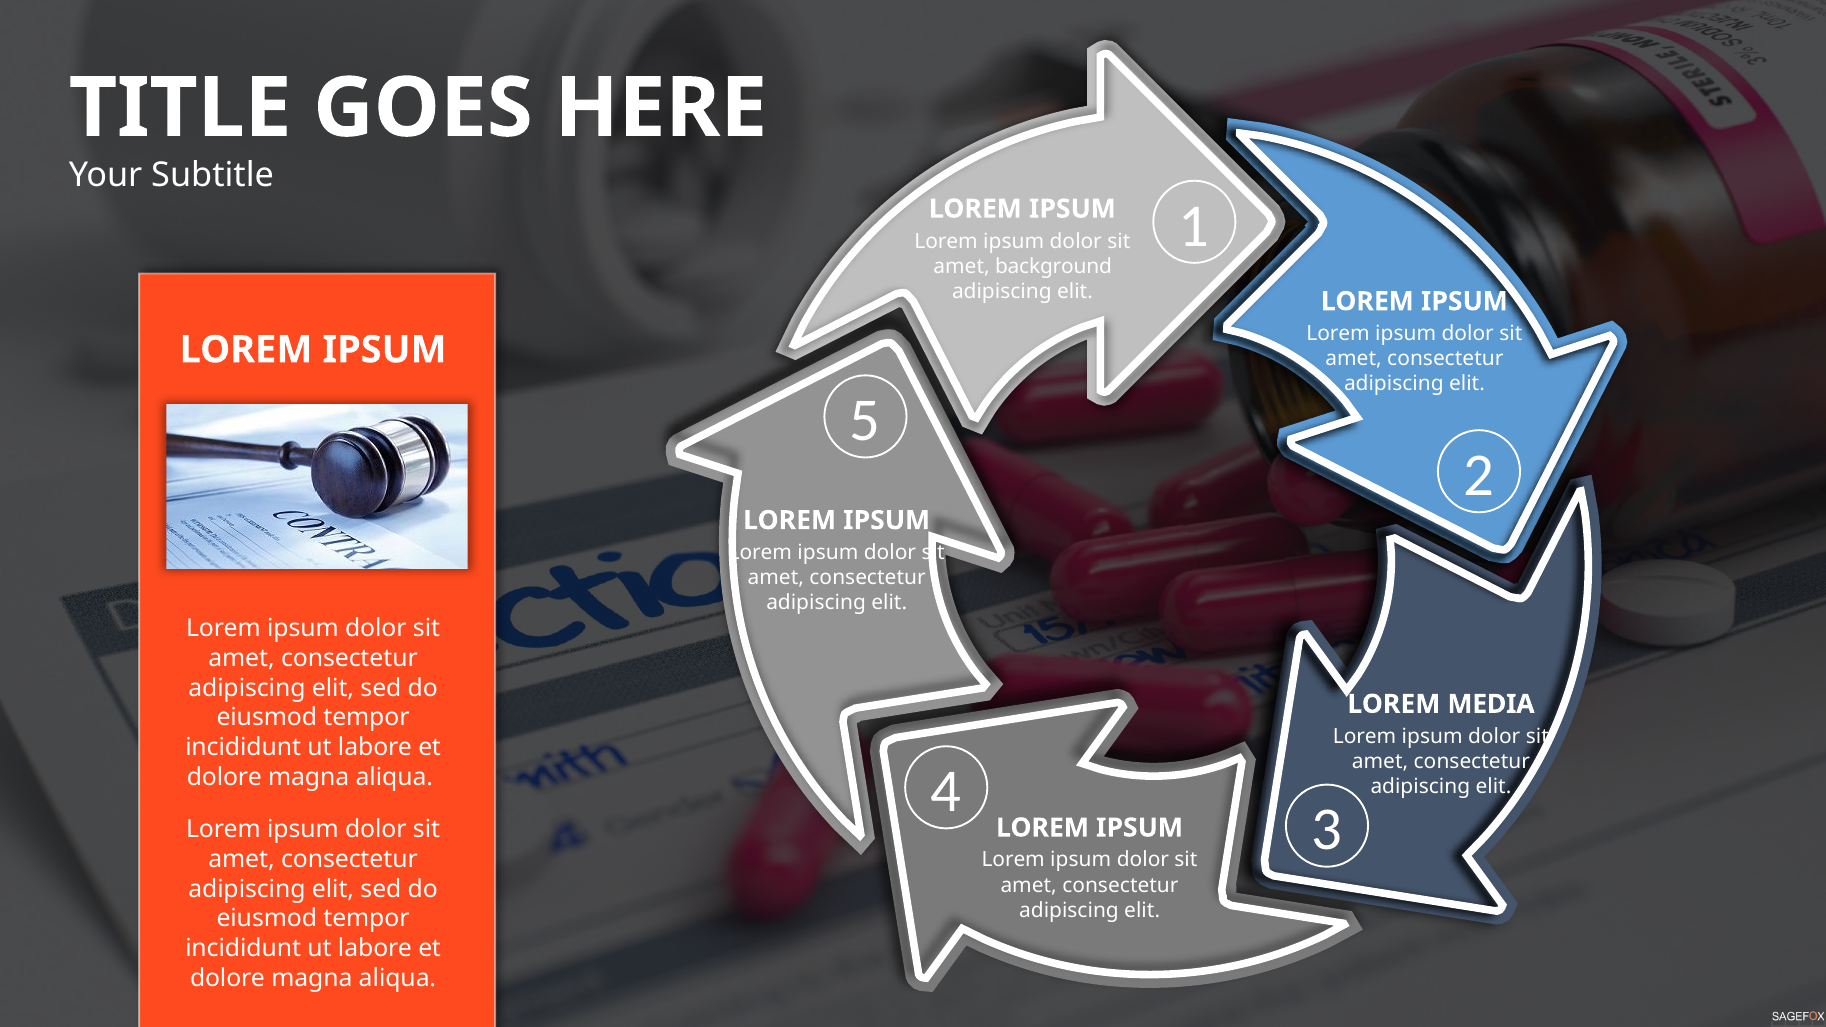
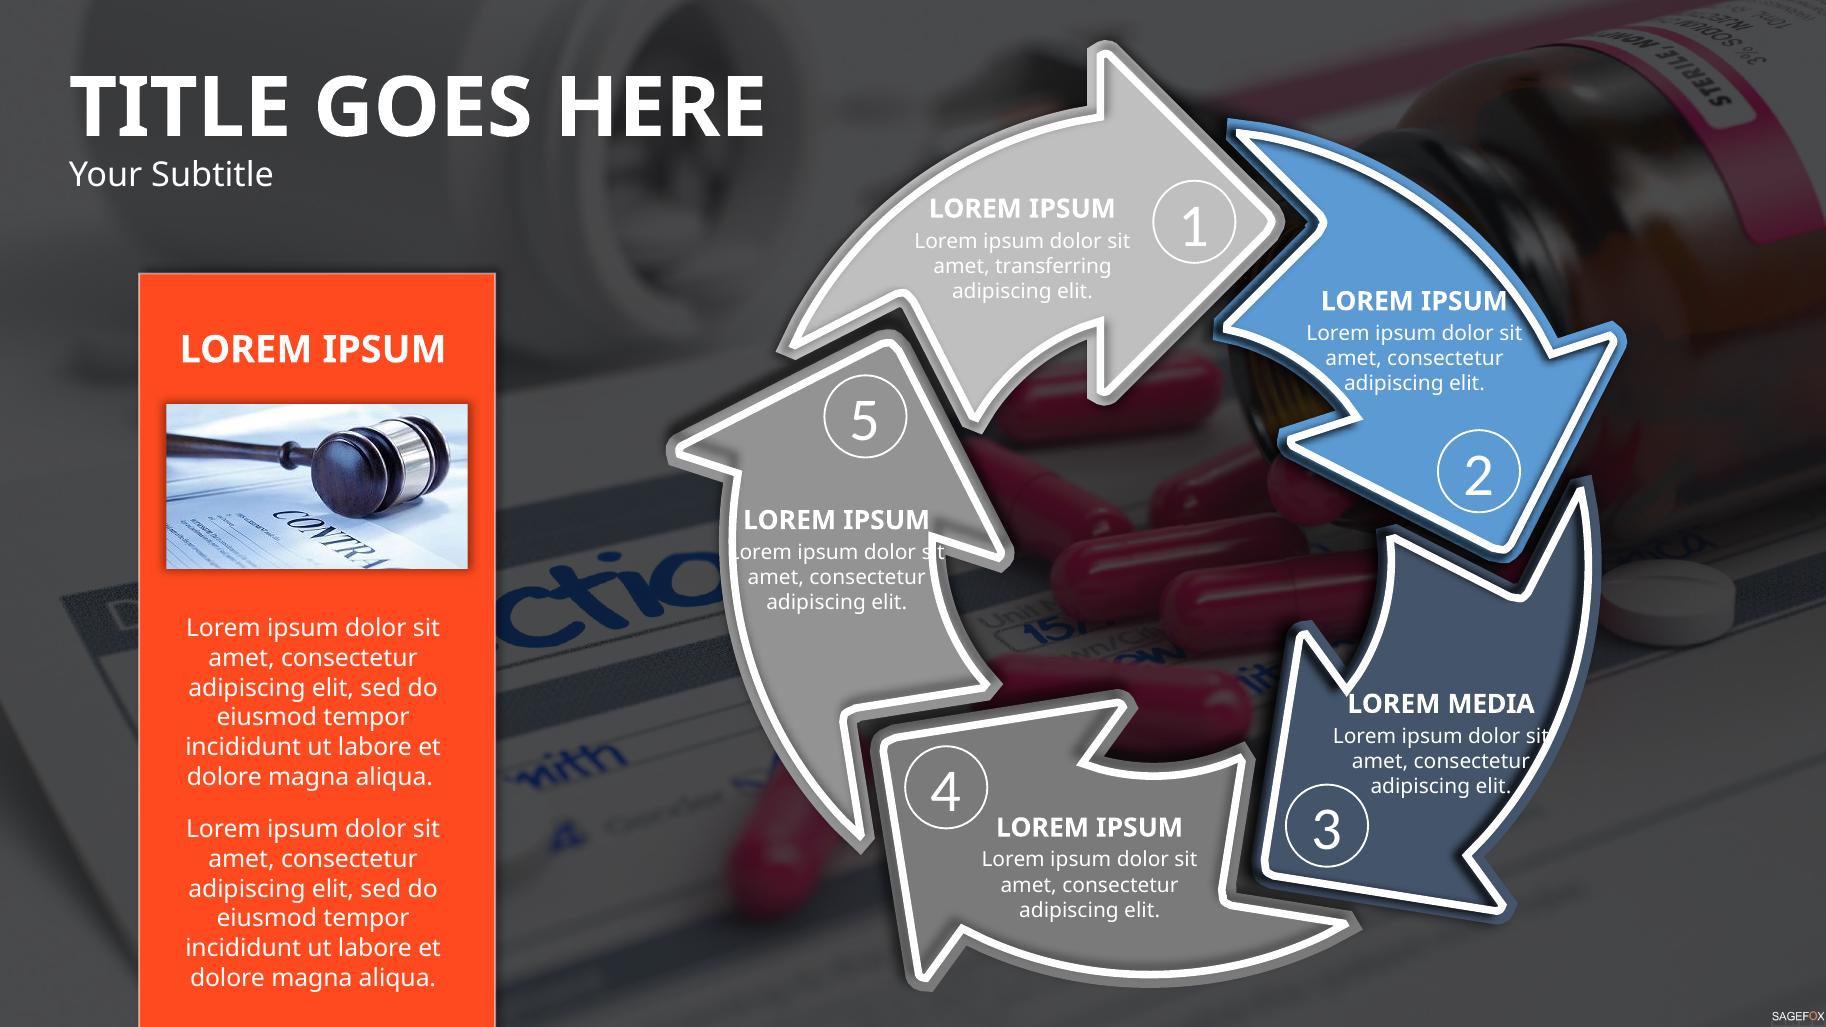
background: background -> transferring
